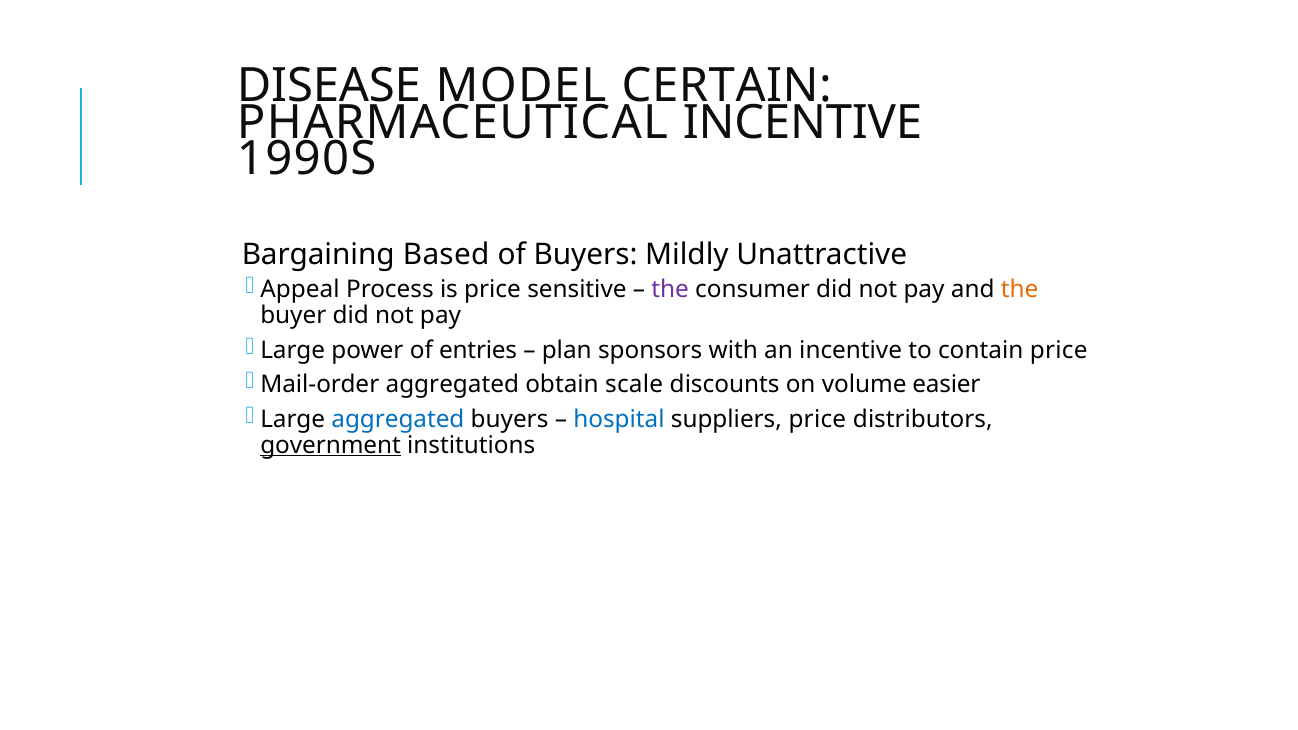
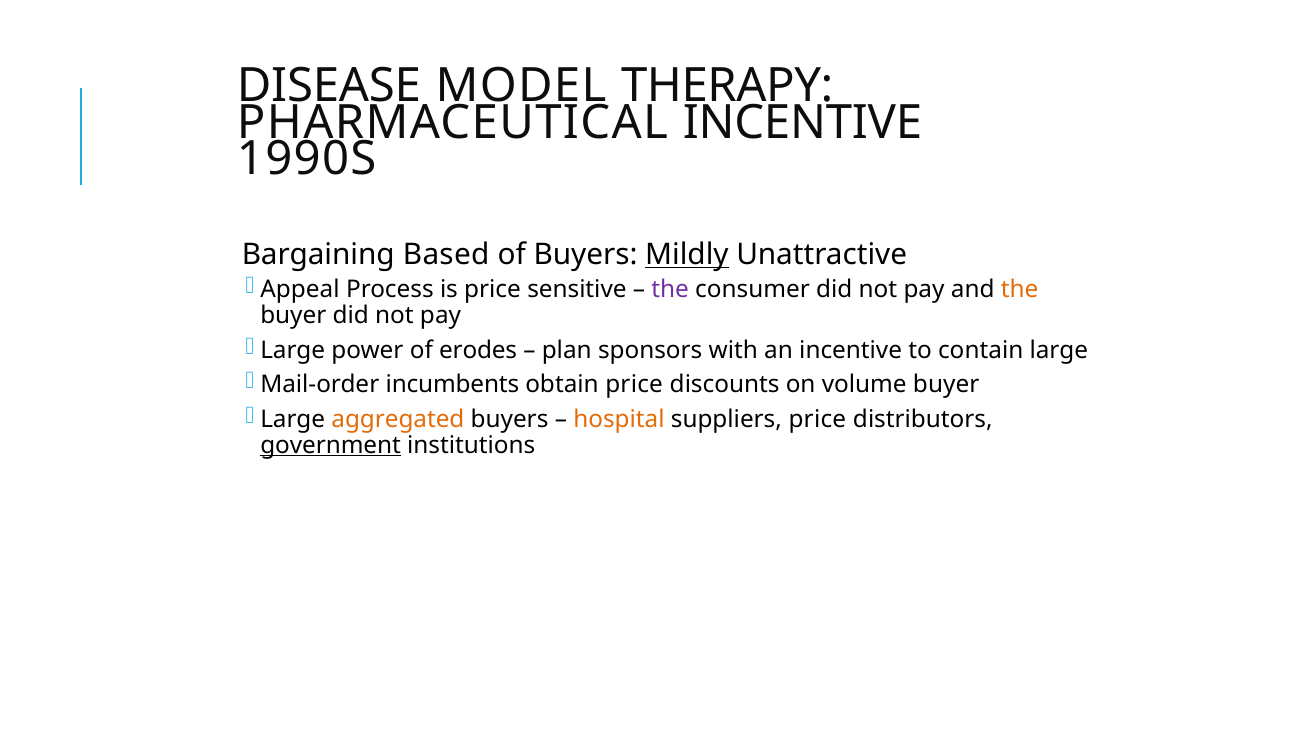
CERTAIN: CERTAIN -> THERAPY
Mildly underline: none -> present
entries: entries -> erodes
contain price: price -> large
Mail-order aggregated: aggregated -> incumbents
obtain scale: scale -> price
volume easier: easier -> buyer
aggregated at (398, 419) colour: blue -> orange
hospital colour: blue -> orange
